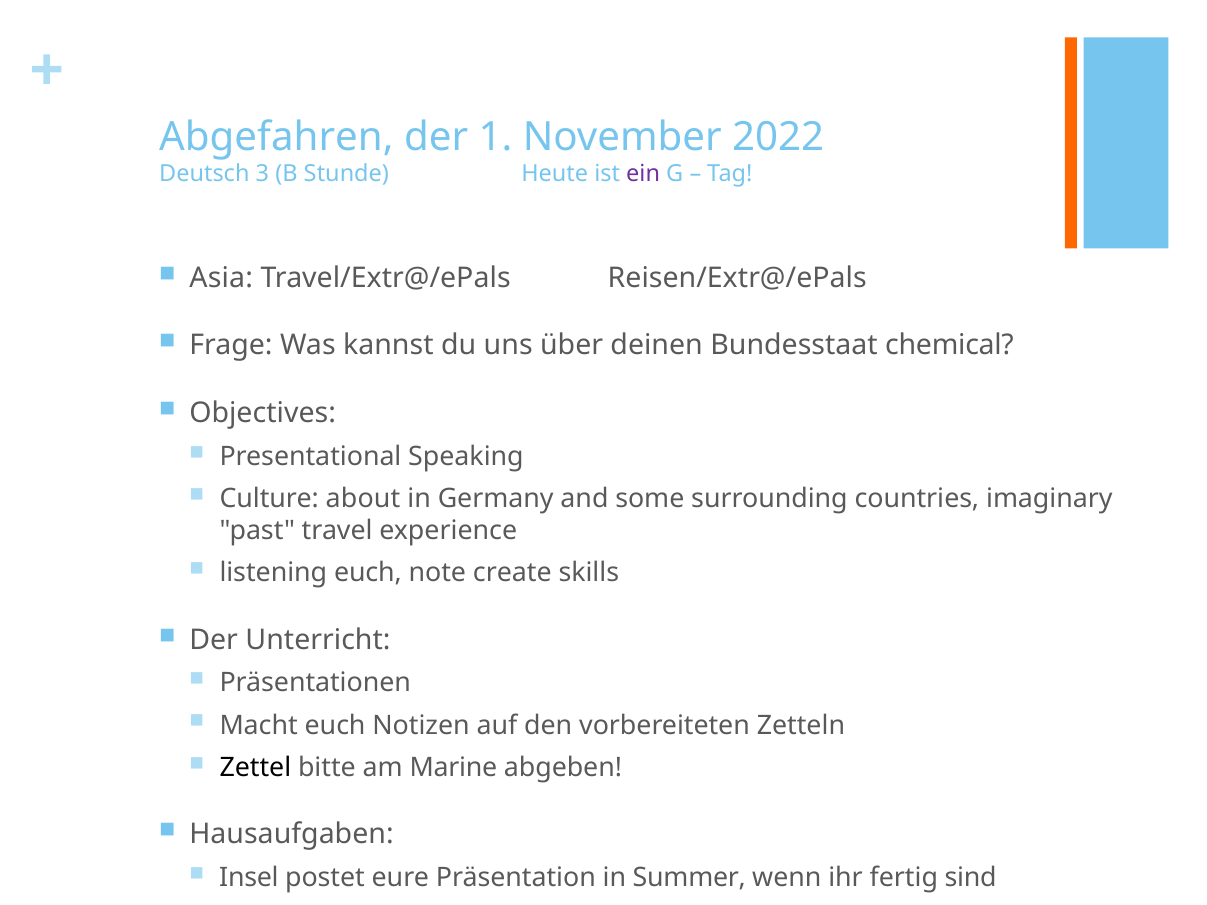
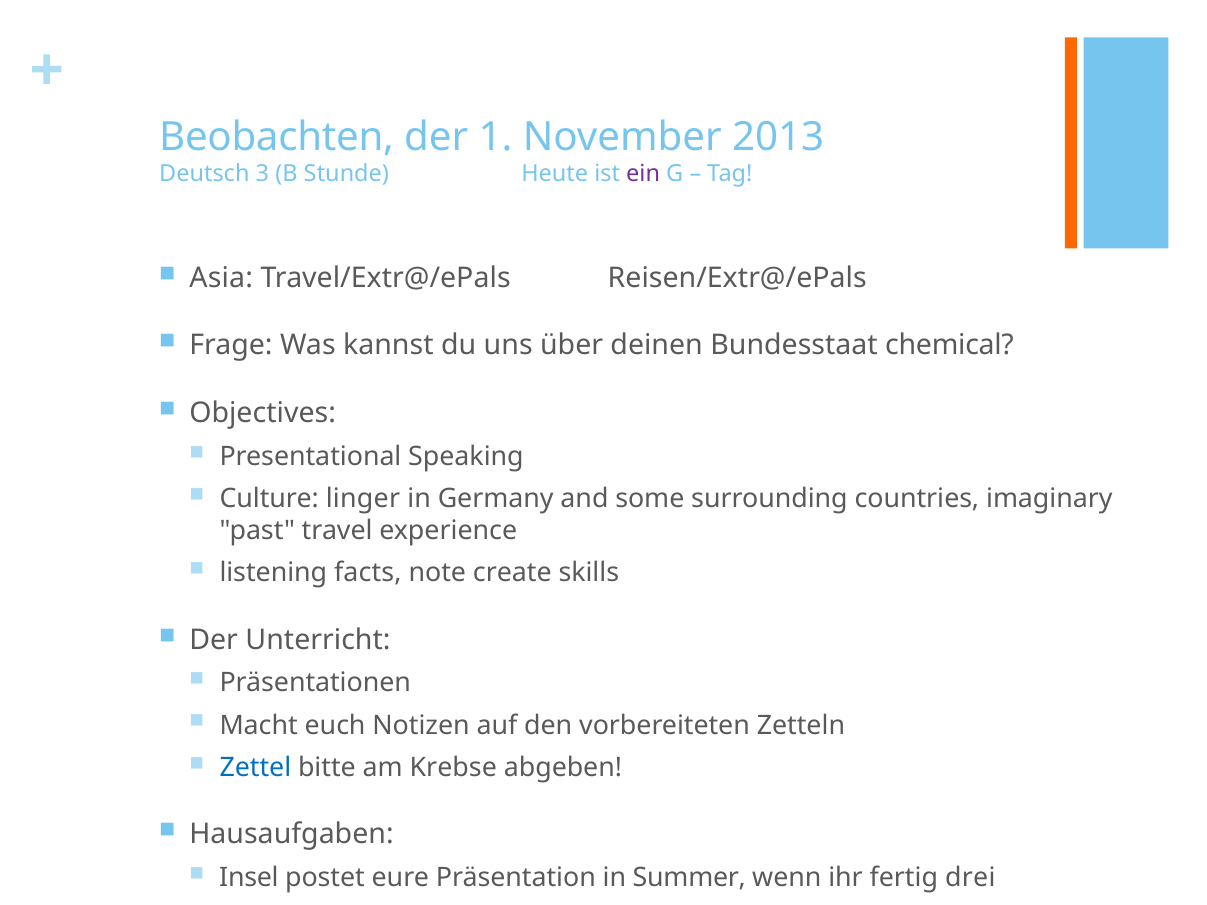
Abgefahren: Abgefahren -> Beobachten
2022: 2022 -> 2013
about: about -> linger
listening euch: euch -> facts
Zettel colour: black -> blue
Marine: Marine -> Krebse
sind: sind -> drei
